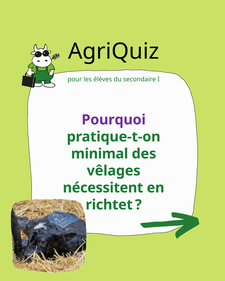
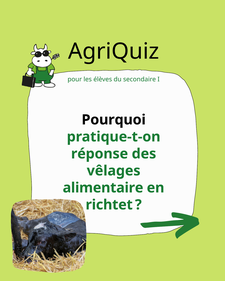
Pourquoi colour: purple -> black
minimal: minimal -> réponse
nécessitent: nécessitent -> alimentaire
